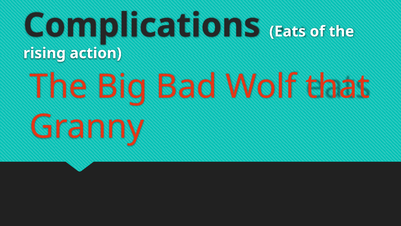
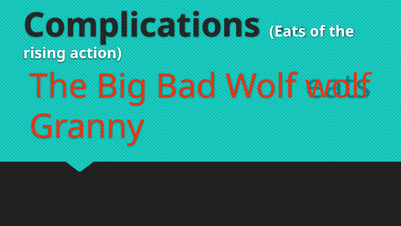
Wolf that: that -> wolf
